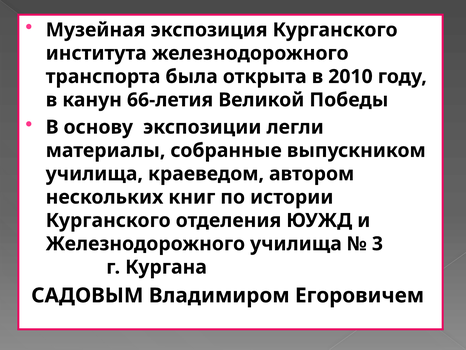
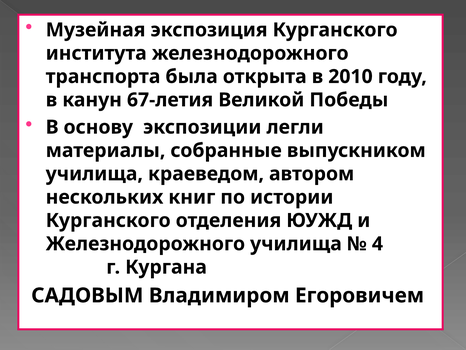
66-летия: 66-летия -> 67-летия
3: 3 -> 4
